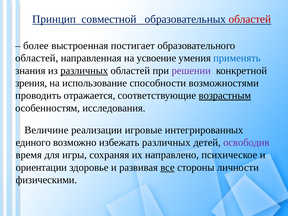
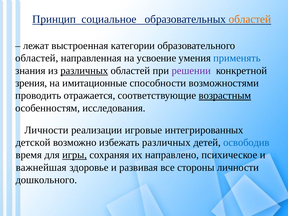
совместной: совместной -> социальное
областей at (250, 19) colour: red -> orange
более: более -> лежат
постигает: постигает -> категории
использование: использование -> имитационные
Величине at (46, 130): Величине -> Личности
единого: единого -> детской
освободив colour: purple -> blue
игры underline: none -> present
ориентации: ориентации -> важнейшая
все underline: present -> none
физическими: физическими -> дошкольного
